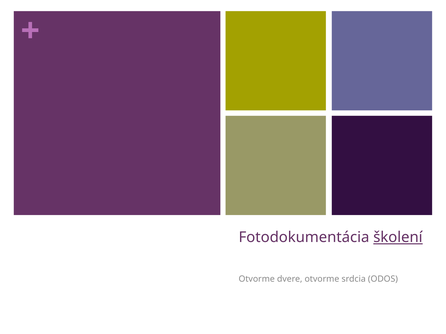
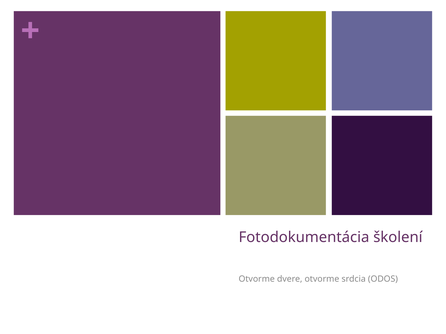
školení underline: present -> none
